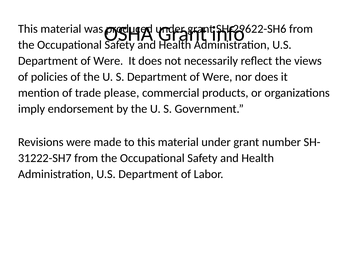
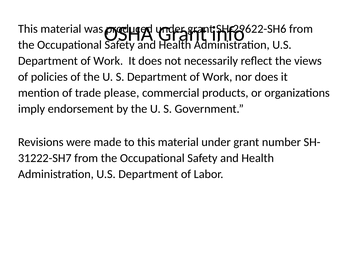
Were at (108, 61): Were -> Work
S Department of Were: Were -> Work
